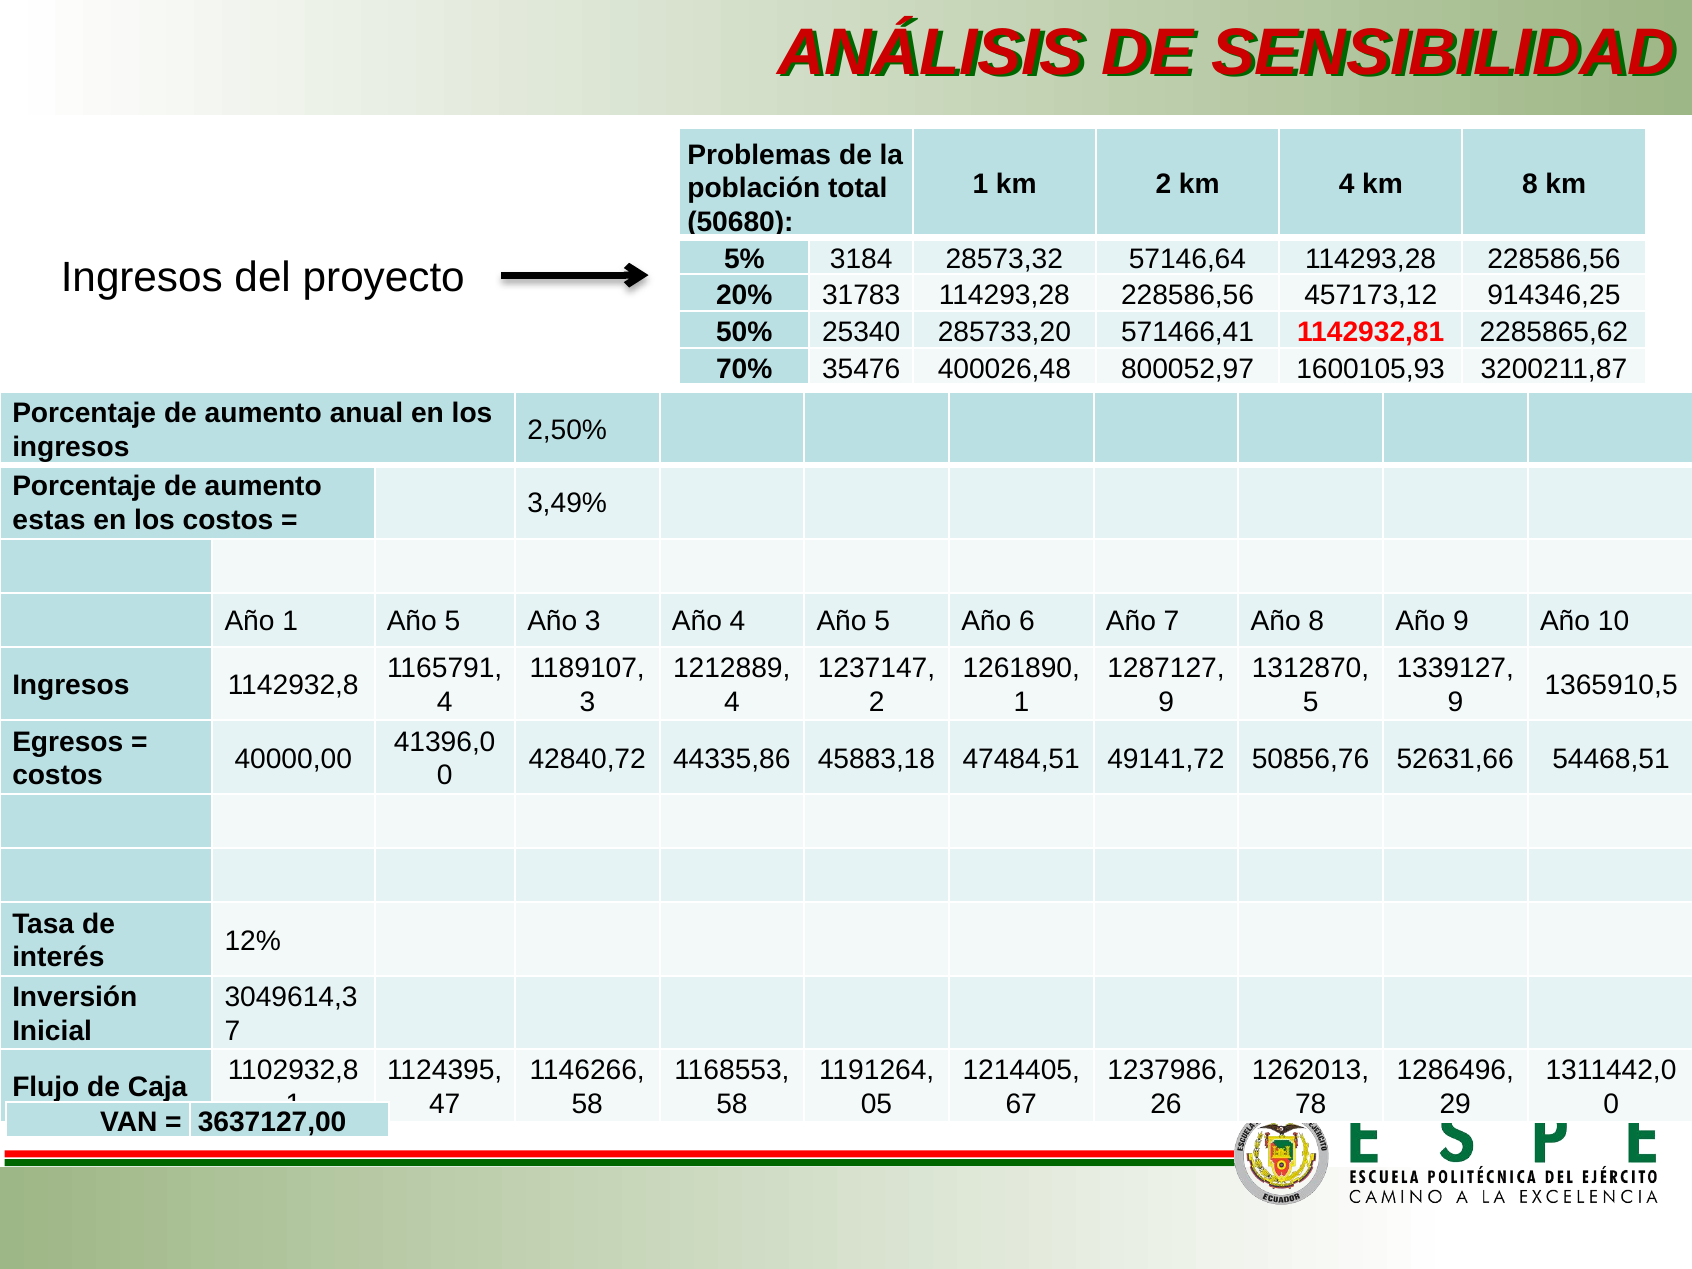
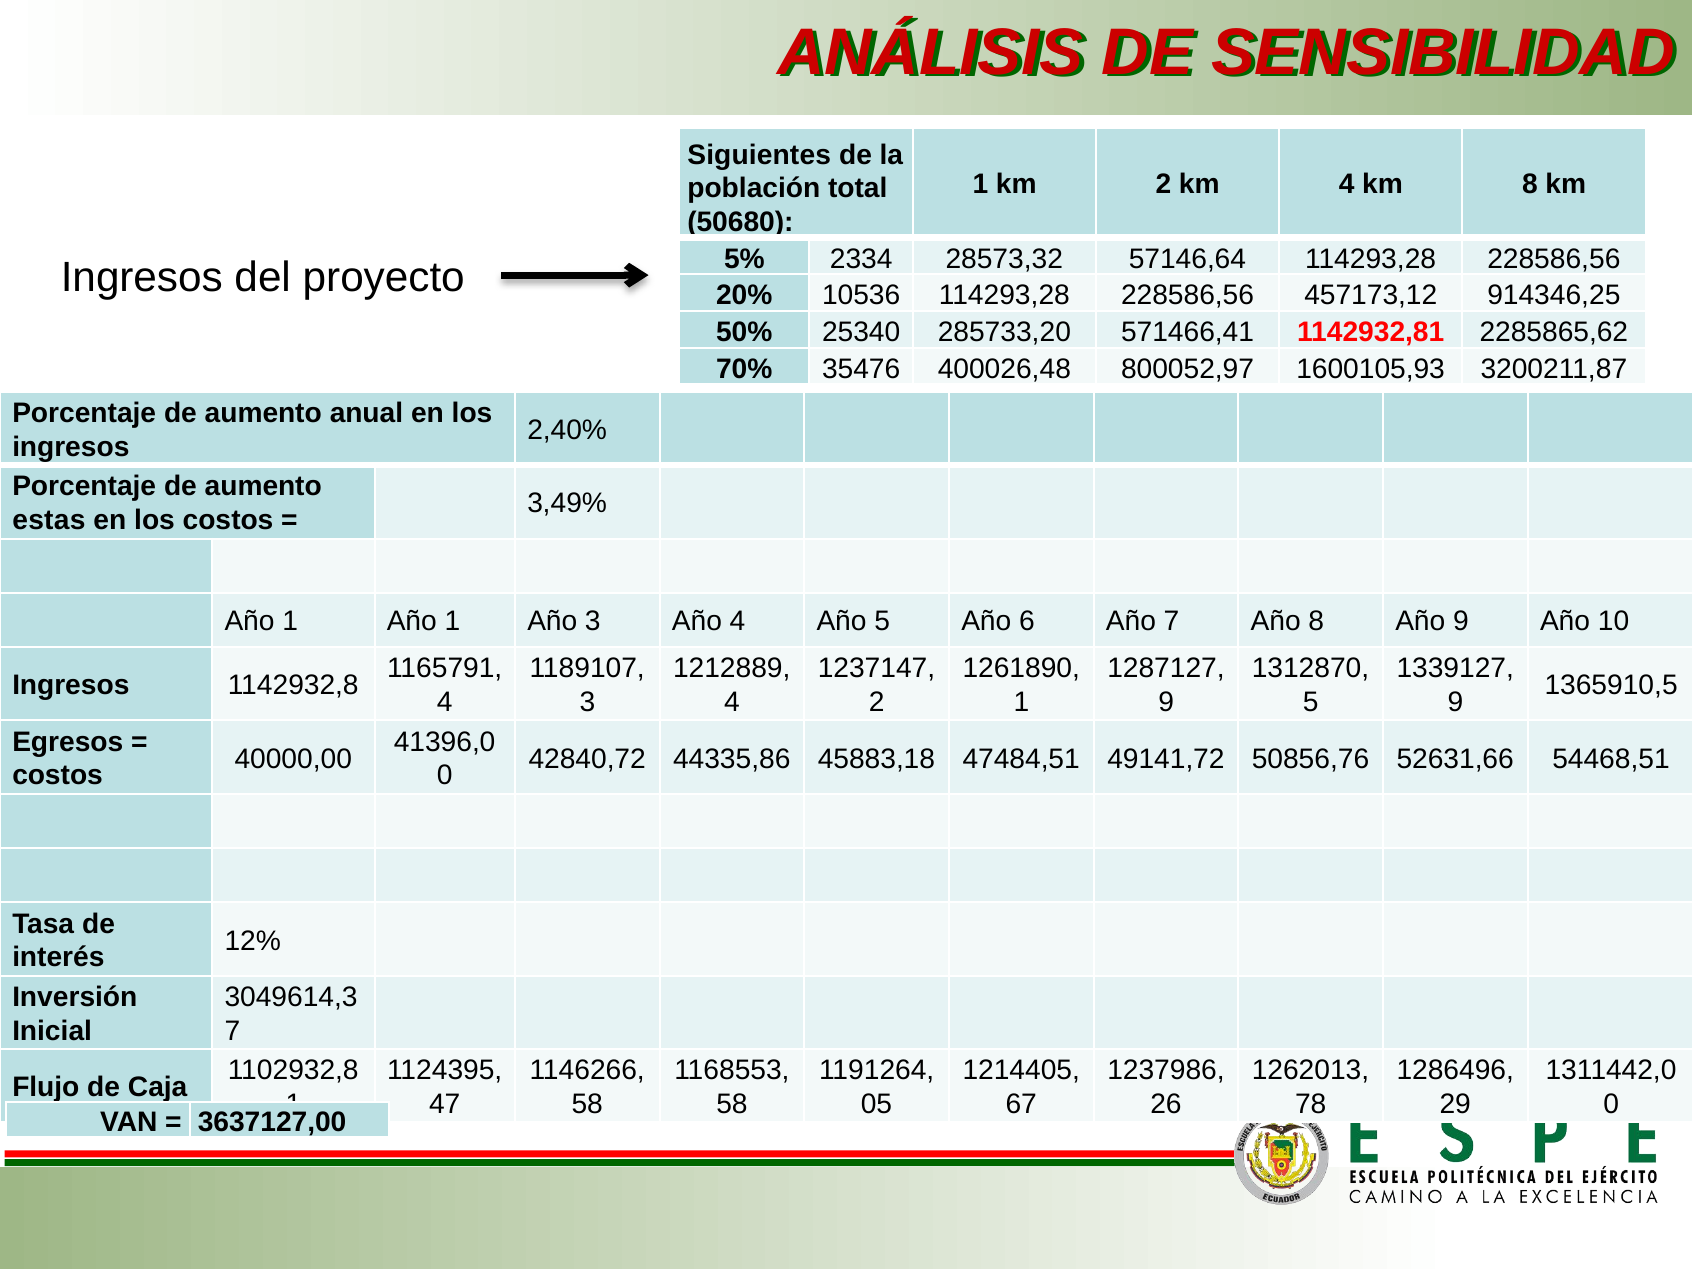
Problemas: Problemas -> Siguientes
3184: 3184 -> 2334
31783: 31783 -> 10536
2,50%: 2,50% -> 2,40%
1 Año 5: 5 -> 1
